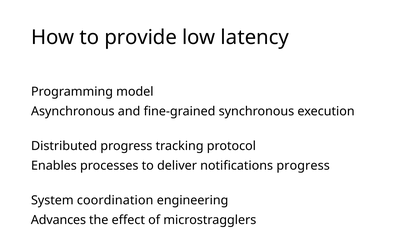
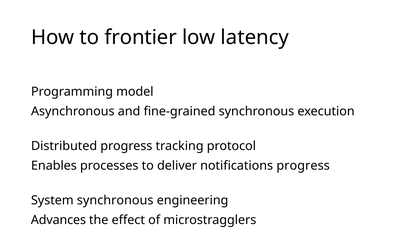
provide: provide -> frontier
System coordination: coordination -> synchronous
